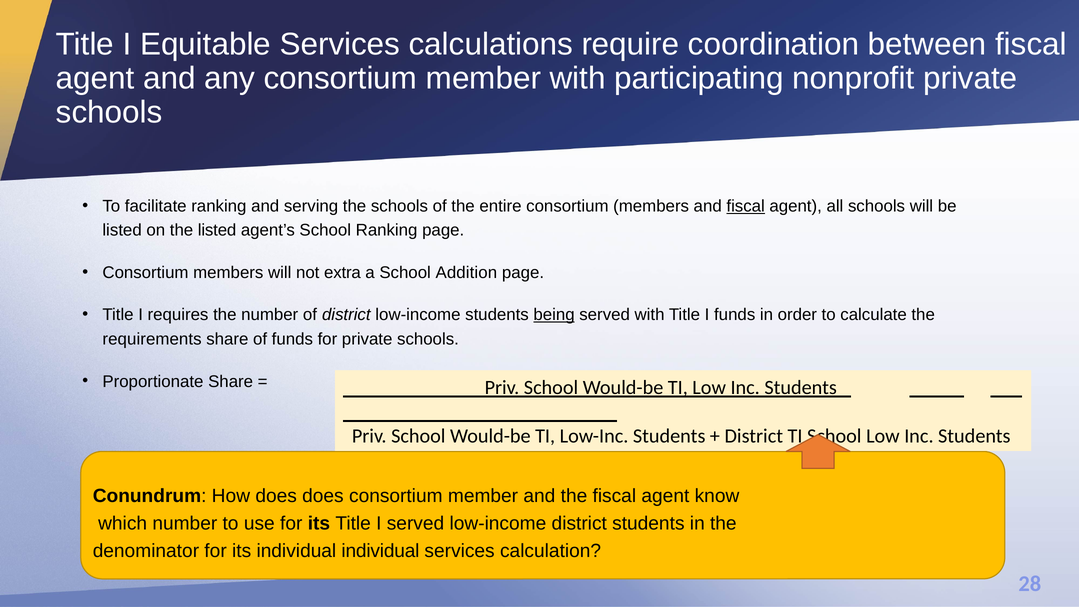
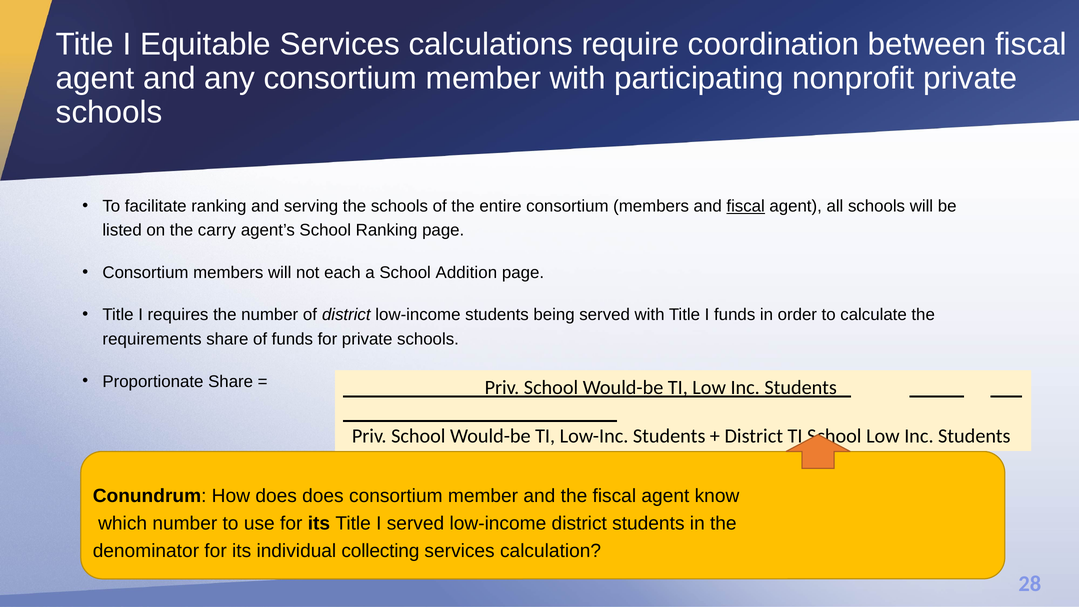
the listed: listed -> carry
extra: extra -> each
being underline: present -> none
individual individual: individual -> collecting
